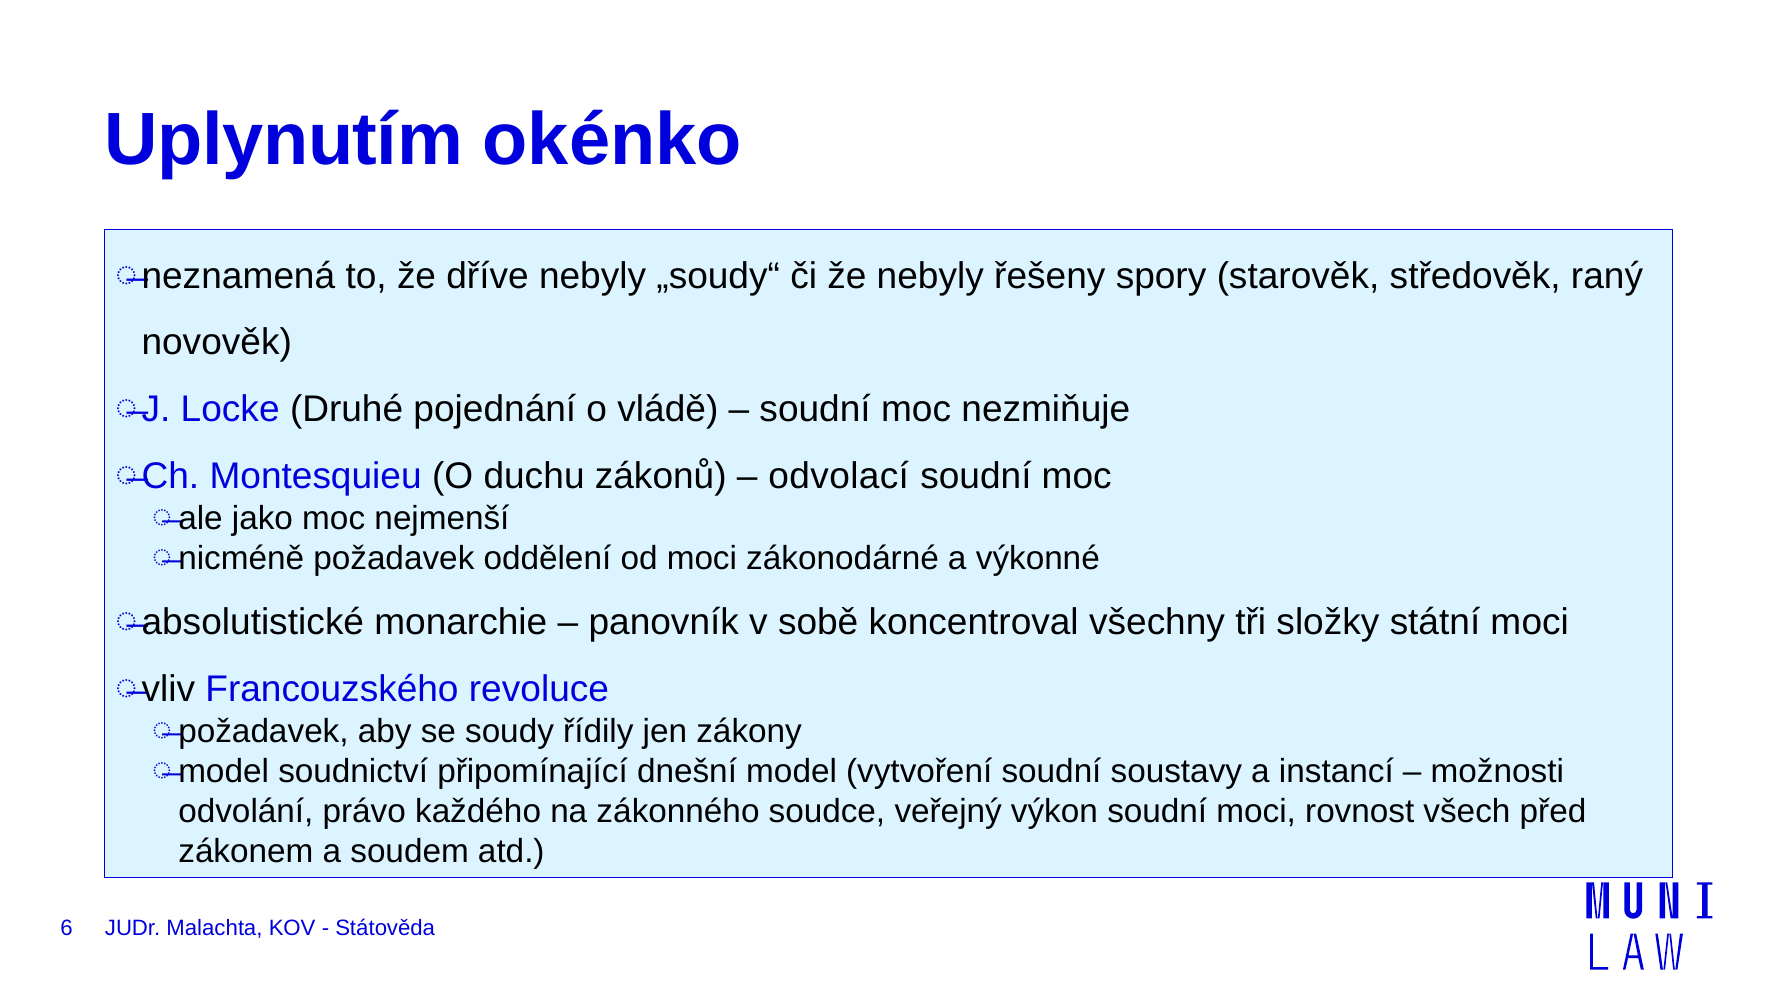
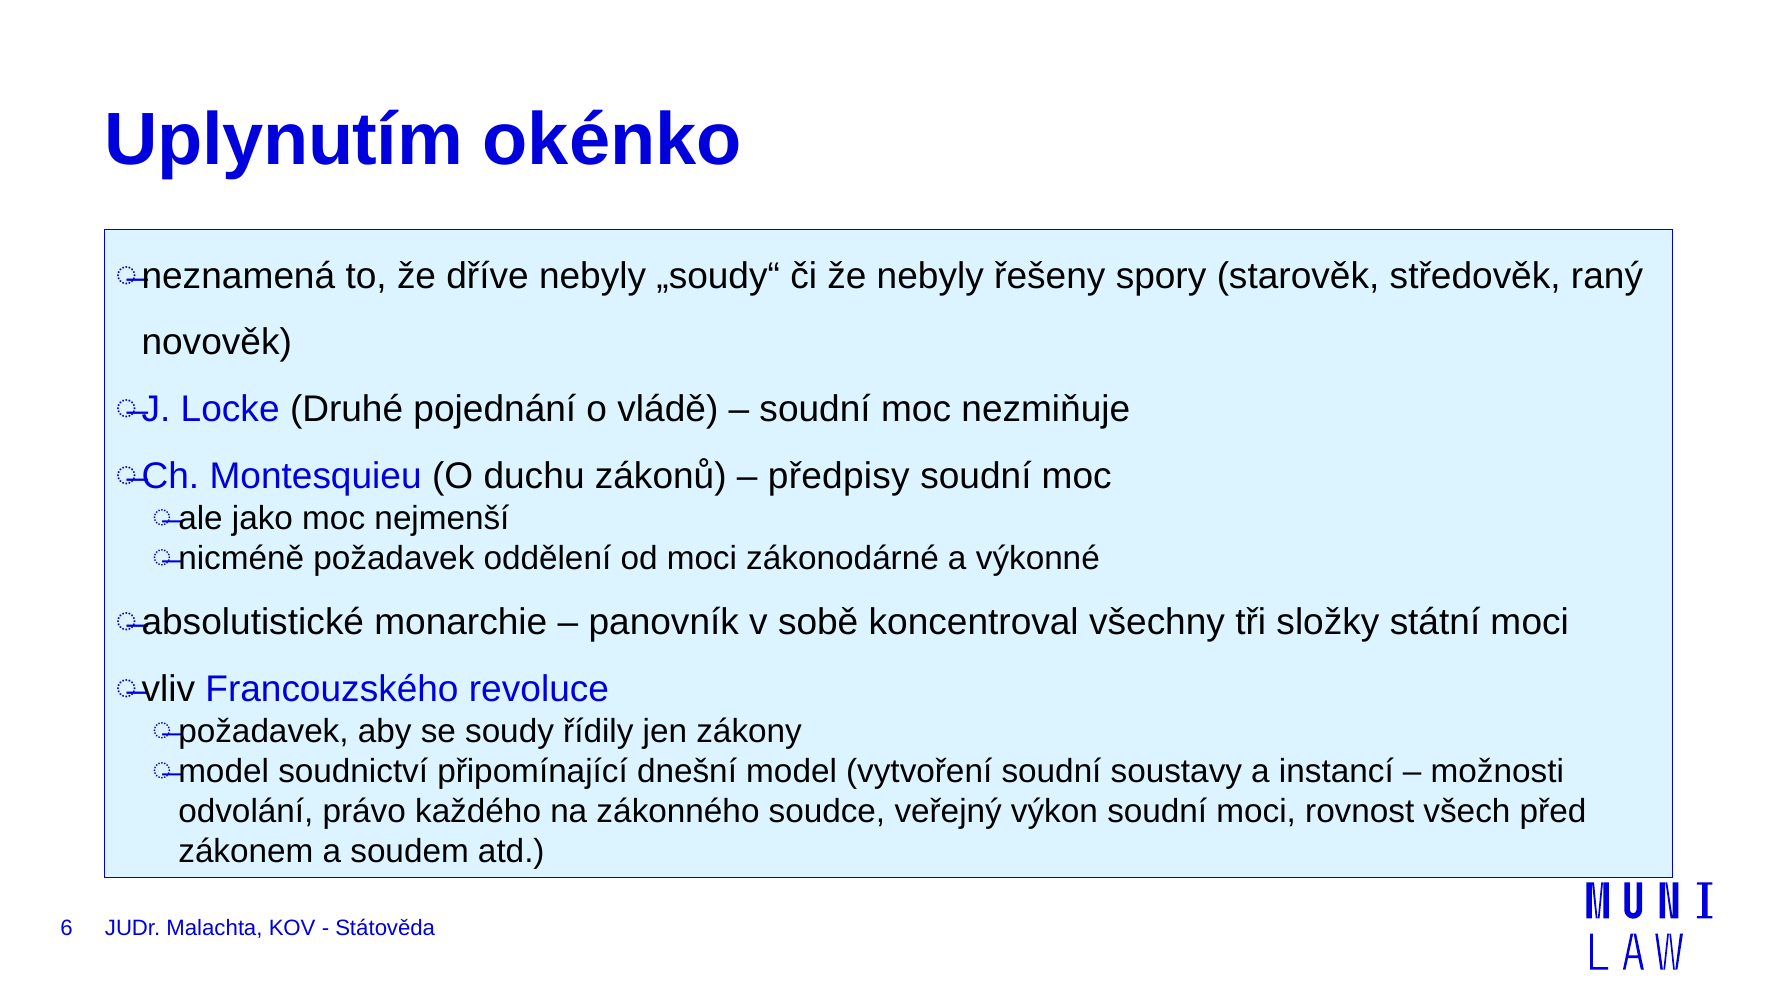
odvolací: odvolací -> předpisy
